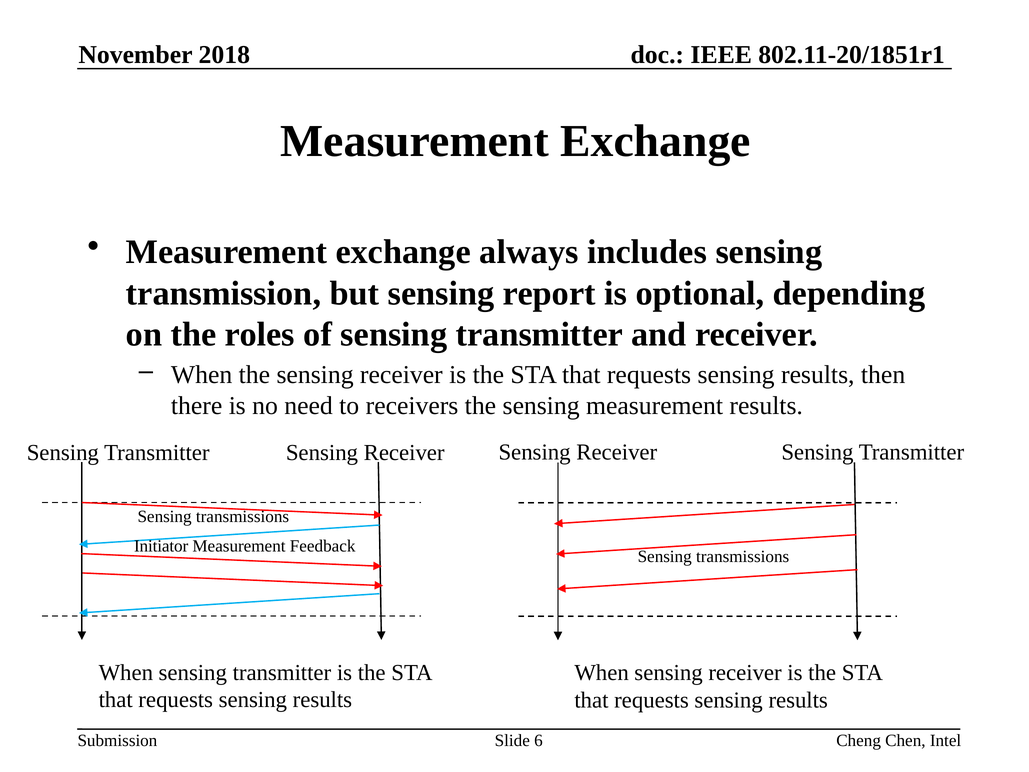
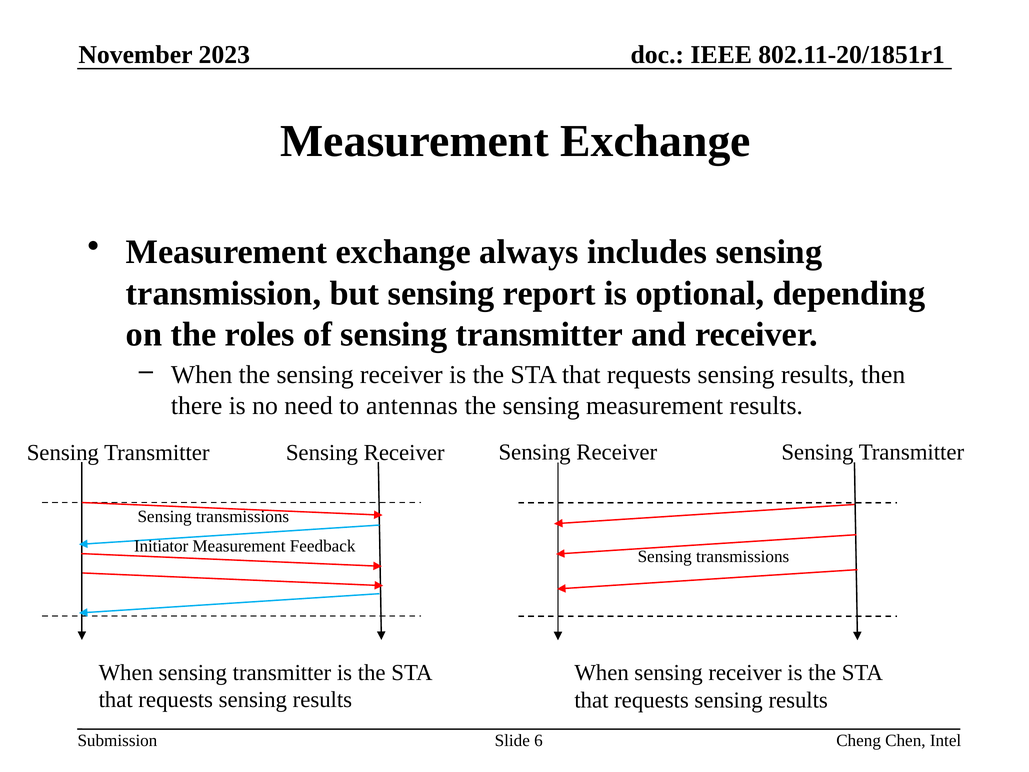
2018: 2018 -> 2023
receivers: receivers -> antennas
